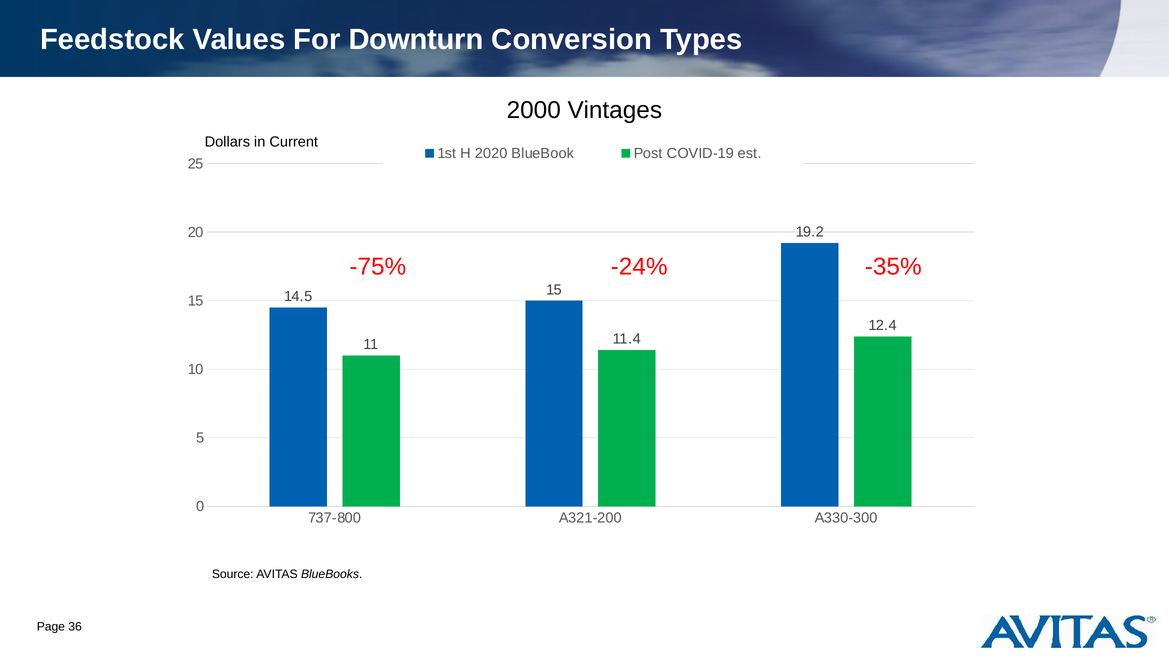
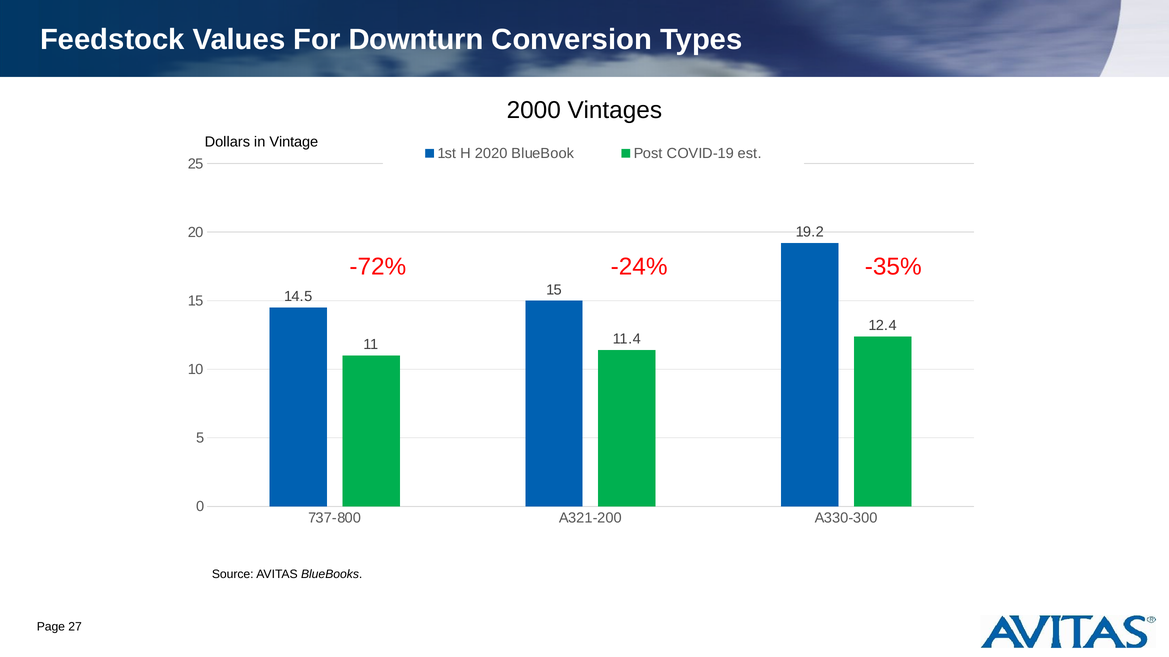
Current: Current -> Vintage
-75%: -75% -> -72%
36: 36 -> 27
